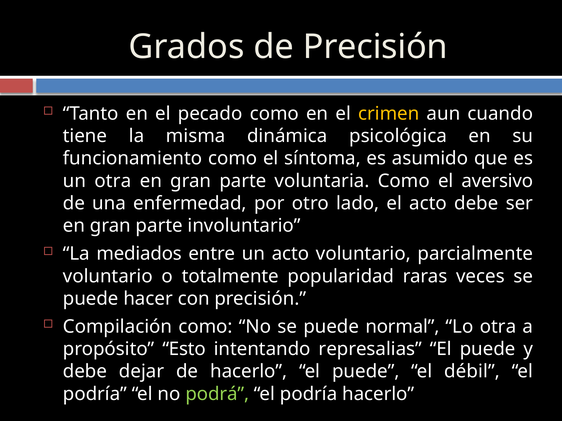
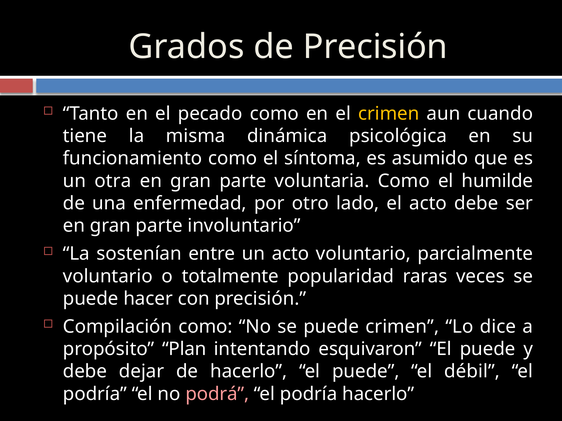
aversivo: aversivo -> humilde
mediados: mediados -> sostenían
puede normal: normal -> crimen
Lo otra: otra -> dice
Esto: Esto -> Plan
represalias: represalias -> esquivaron
podrá colour: light green -> pink
